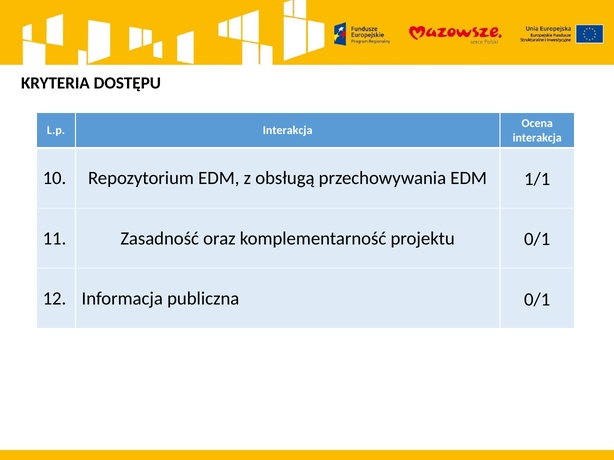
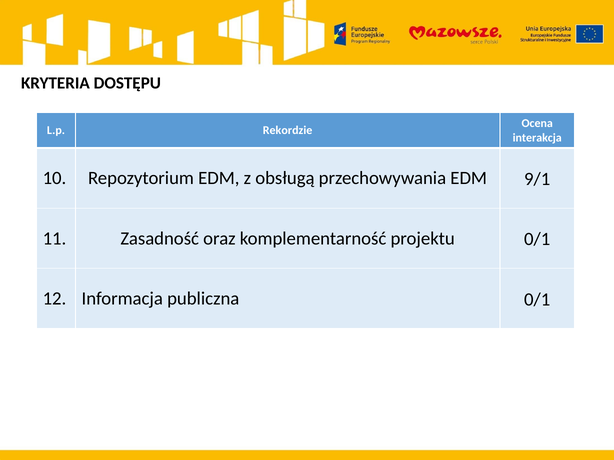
L.p Interakcja: Interakcja -> Rekordzie
1/1: 1/1 -> 9/1
